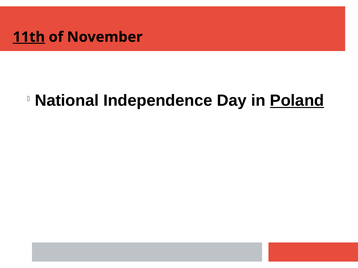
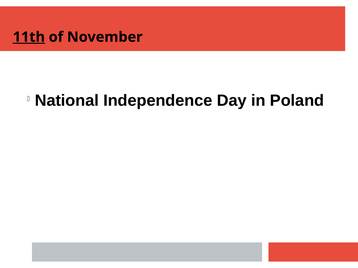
Poland underline: present -> none
